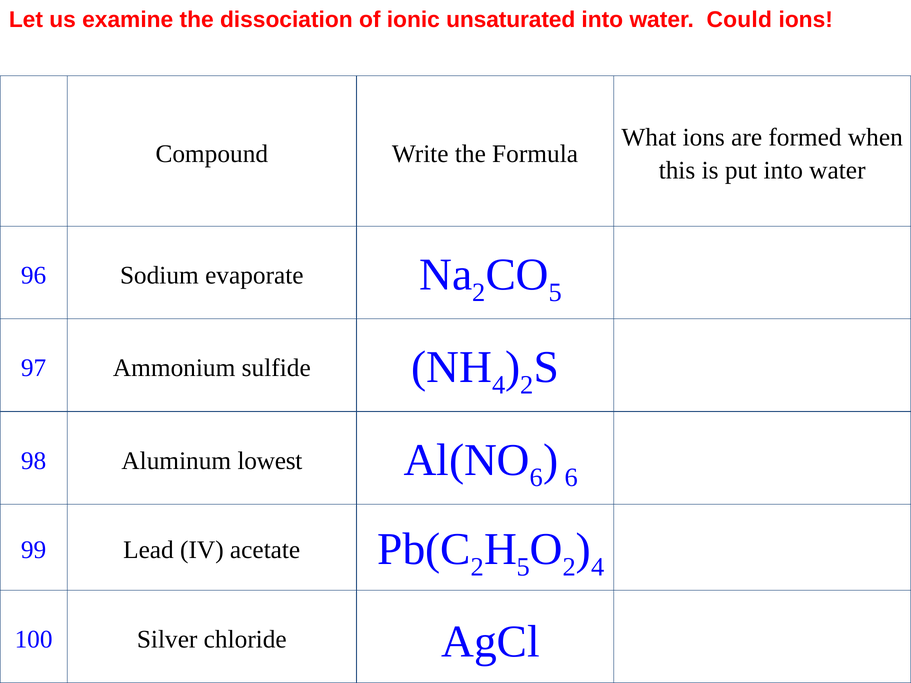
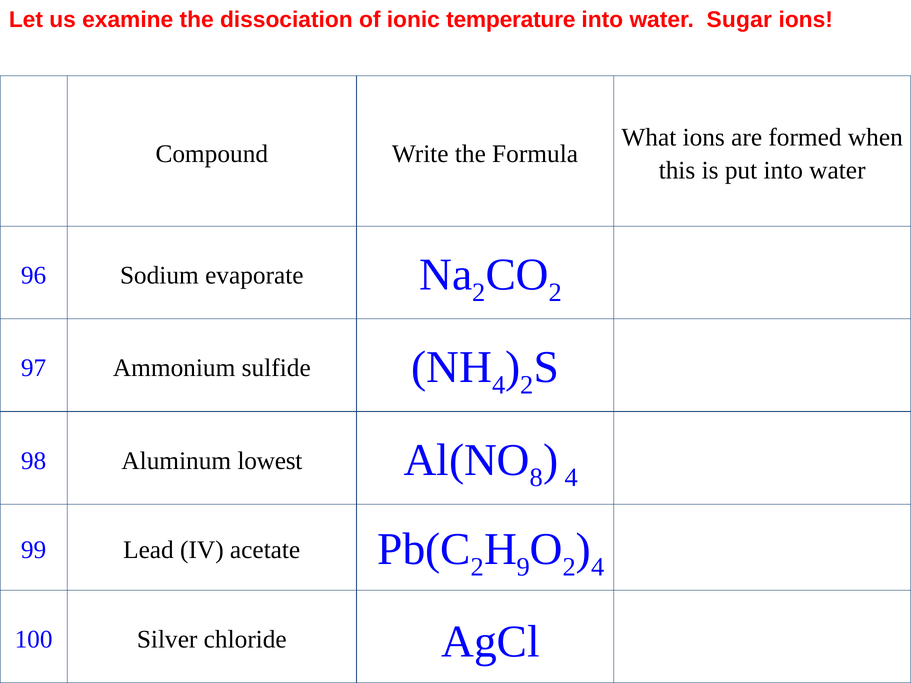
unsaturated: unsaturated -> temperature
Could: Could -> Sugar
5 at (555, 292): 5 -> 2
6 at (537, 478): 6 -> 8
6 at (571, 478): 6 -> 4
5 at (523, 567): 5 -> 9
